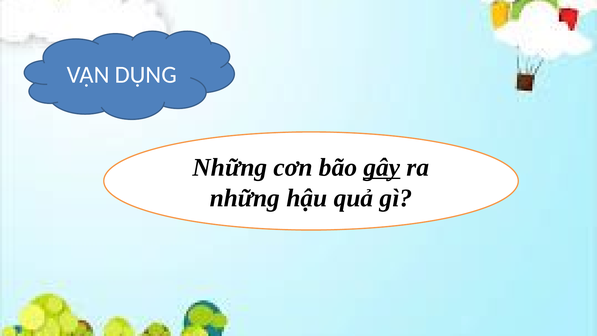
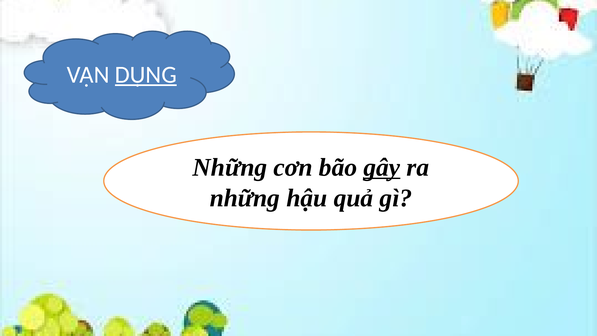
DỤNG underline: none -> present
